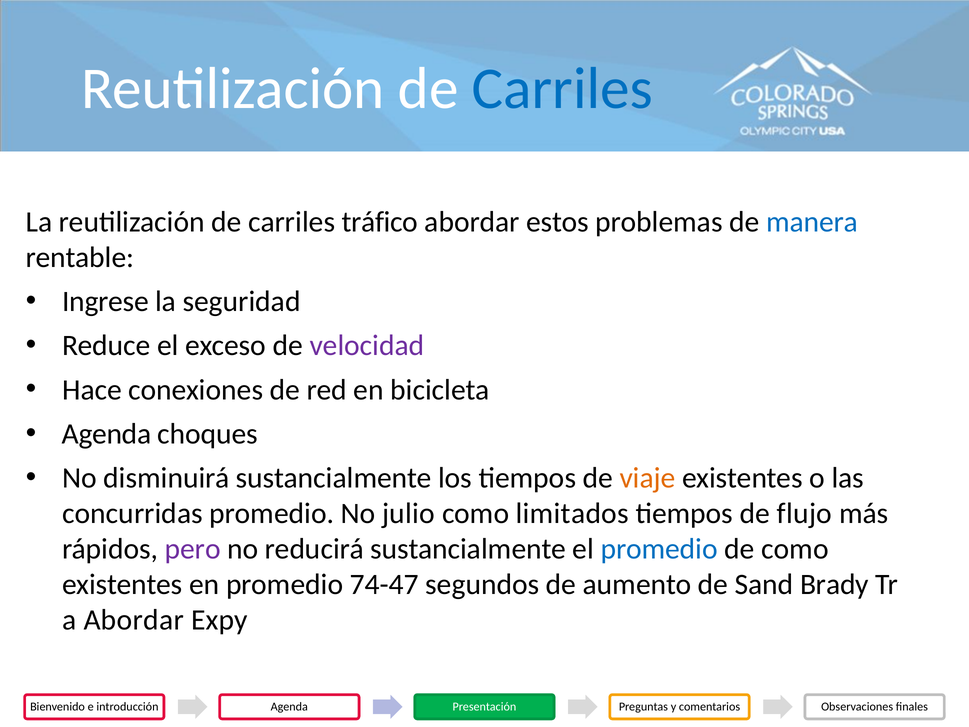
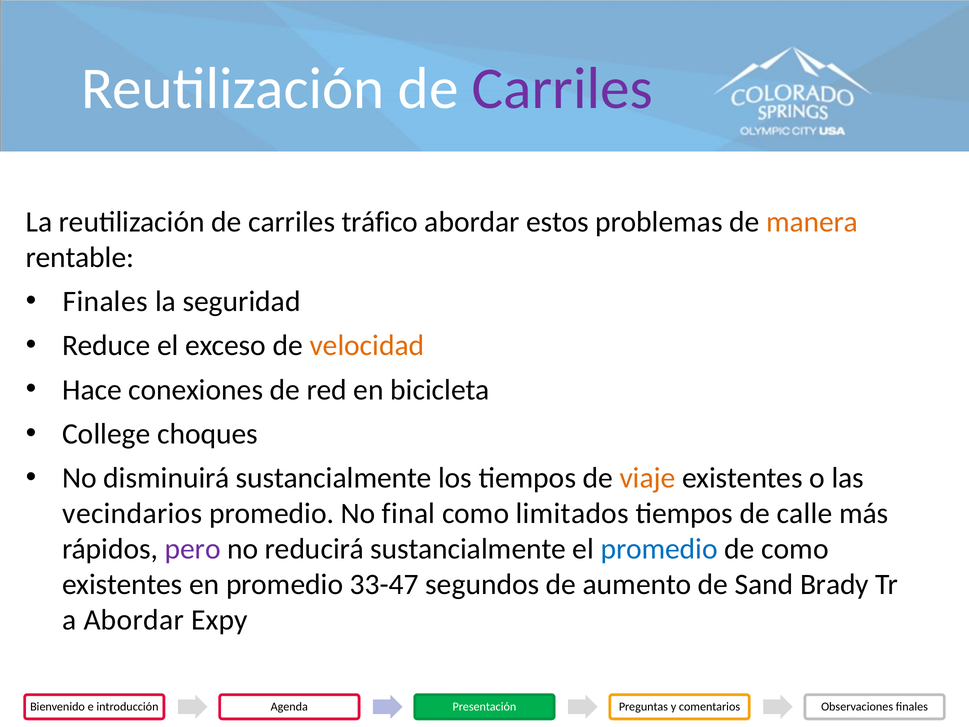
Carriles at (562, 89) colour: blue -> purple
manera colour: blue -> orange
Ingrese at (105, 301): Ingrese -> Finales
velocidad colour: purple -> orange
Agenda at (106, 434): Agenda -> College
concurridas: concurridas -> vecindarios
julio: julio -> final
flujo: flujo -> calle
74-47: 74-47 -> 33-47
